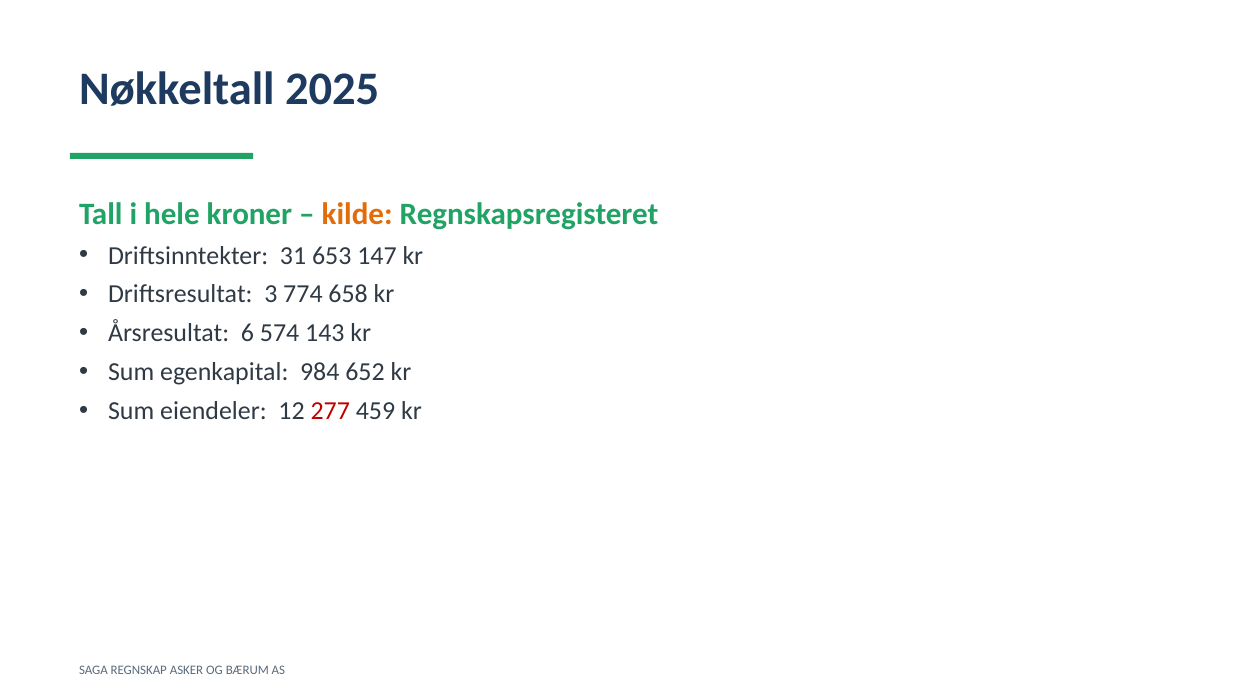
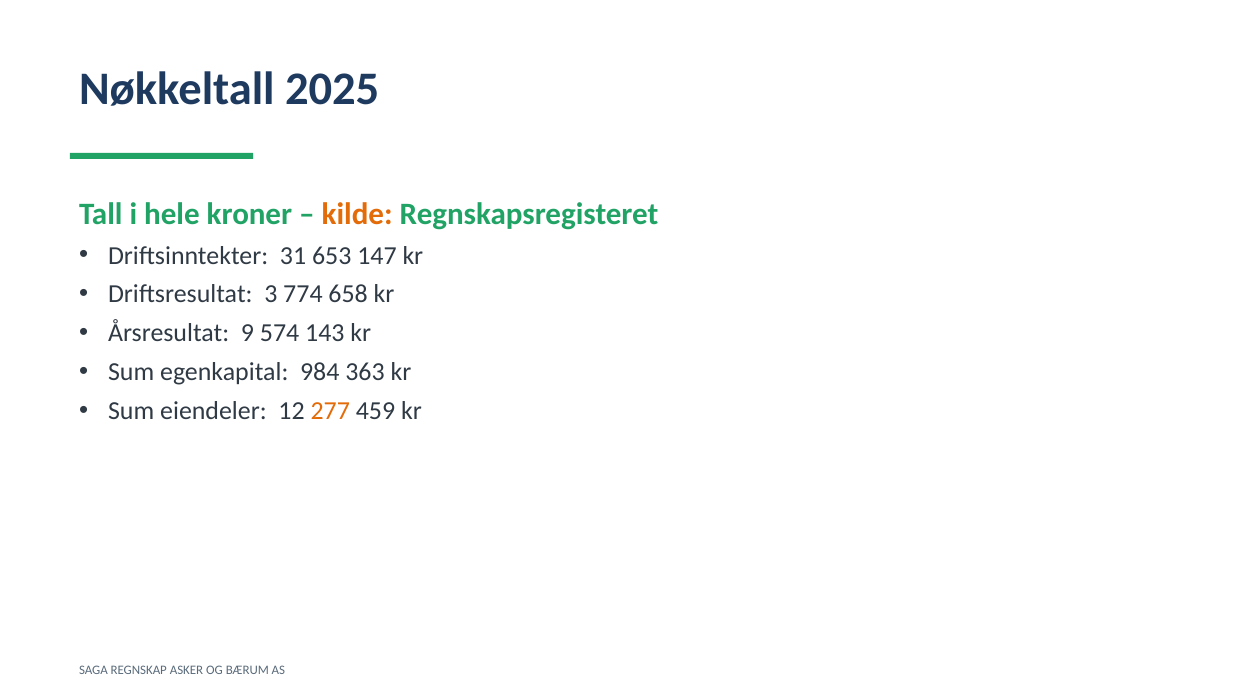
6: 6 -> 9
652: 652 -> 363
277 colour: red -> orange
